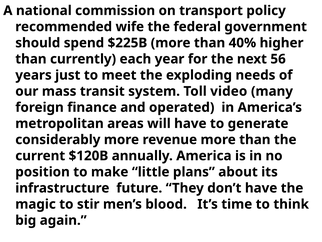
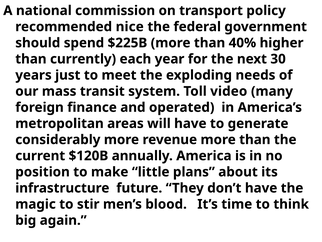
wife: wife -> nice
56: 56 -> 30
